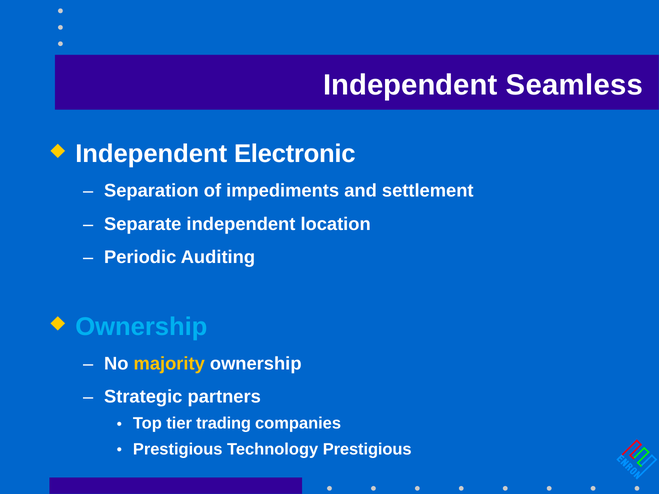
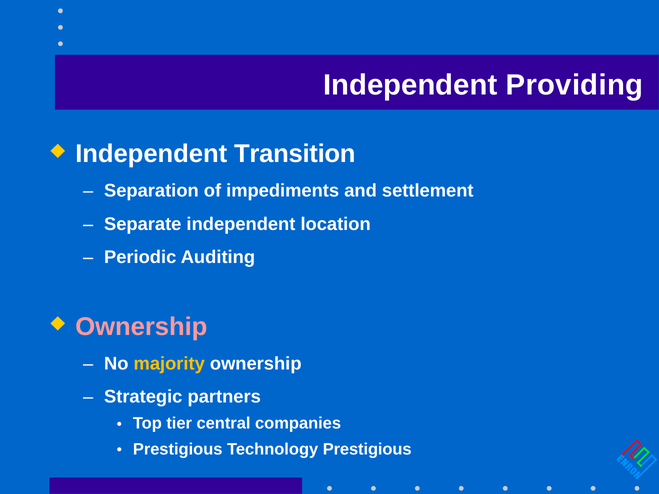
Seamless: Seamless -> Providing
Electronic: Electronic -> Transition
Ownership at (141, 327) colour: light blue -> pink
trading: trading -> central
